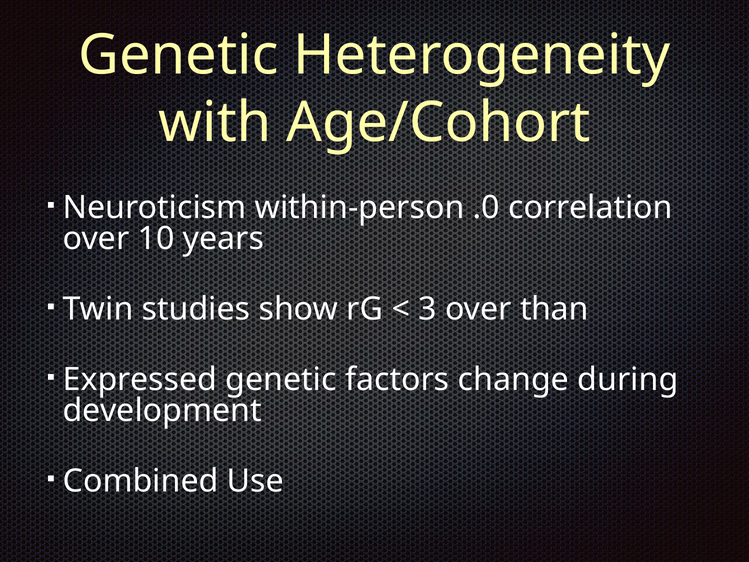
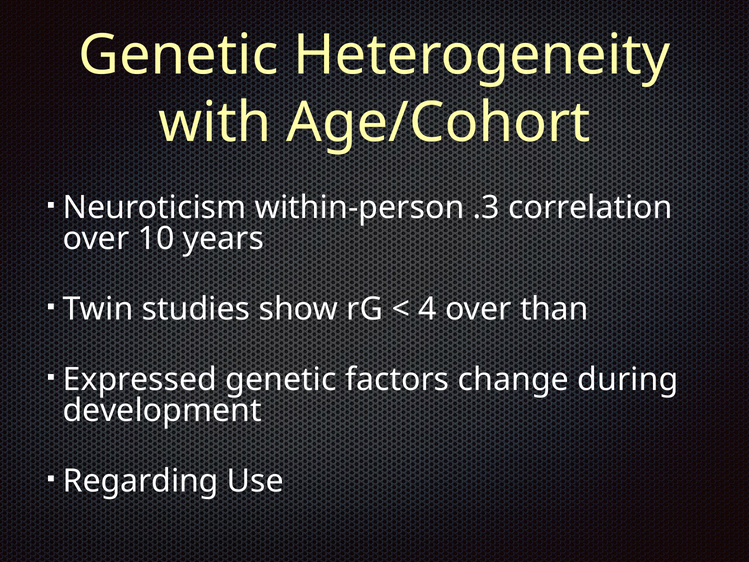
.0: .0 -> .3
3: 3 -> 4
Combined: Combined -> Regarding
